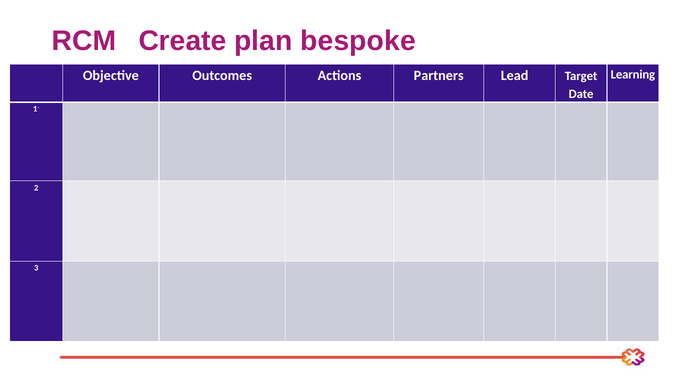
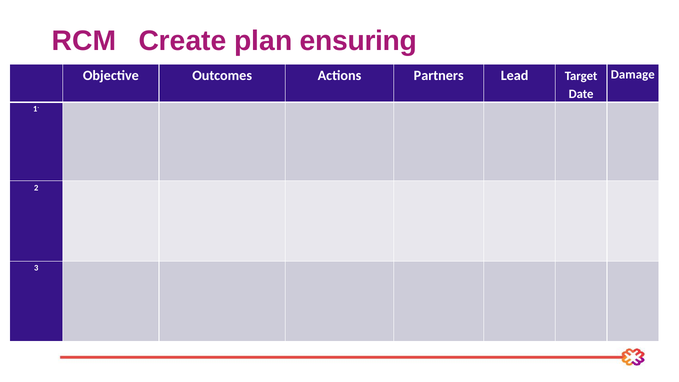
bespoke: bespoke -> ensuring
Learning: Learning -> Damage
